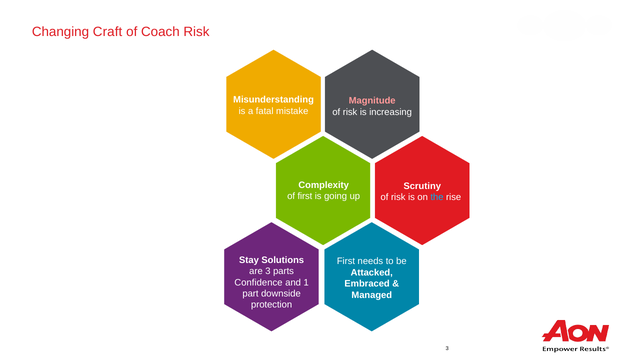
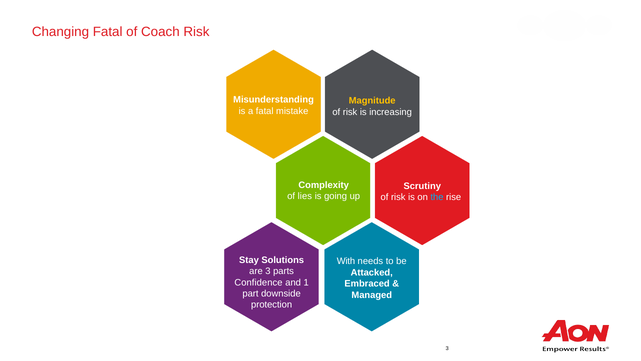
Changing Craft: Craft -> Fatal
Magnitude colour: pink -> yellow
of first: first -> lies
First at (346, 261): First -> With
